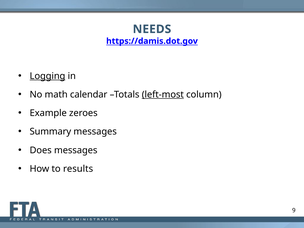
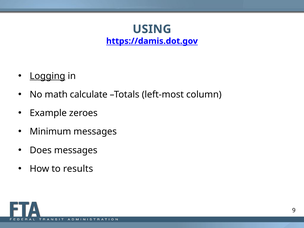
NEEDS: NEEDS -> USING
calendar: calendar -> calculate
left-most underline: present -> none
Summary: Summary -> Minimum
